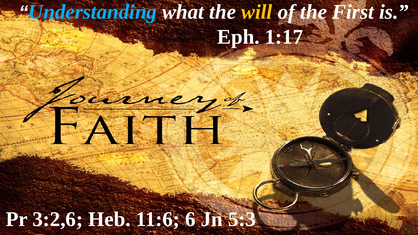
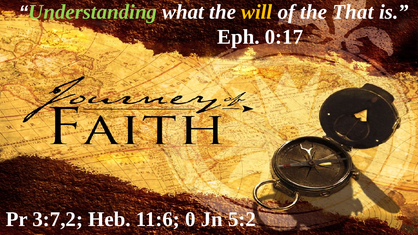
Understanding colour: light blue -> light green
First: First -> That
1:17: 1:17 -> 0:17
3:2,6: 3:2,6 -> 3:7,2
6: 6 -> 0
5:3: 5:3 -> 5:2
